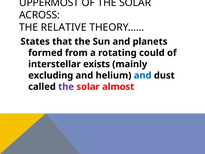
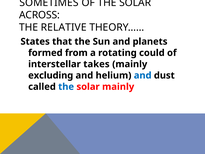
UPPERMOST: UPPERMOST -> SOMETIMES
exists: exists -> takes
the at (66, 87) colour: purple -> blue
solar almost: almost -> mainly
